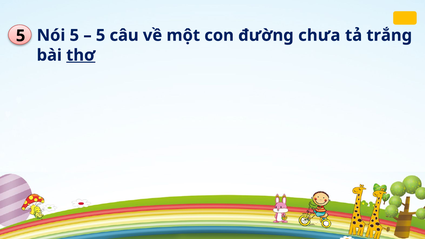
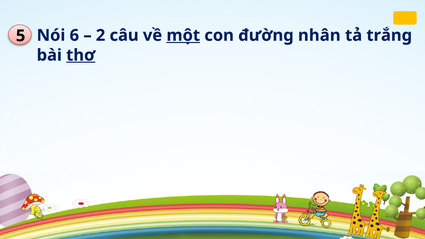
Nói 5: 5 -> 6
5 at (101, 35): 5 -> 2
một underline: none -> present
chưa: chưa -> nhân
